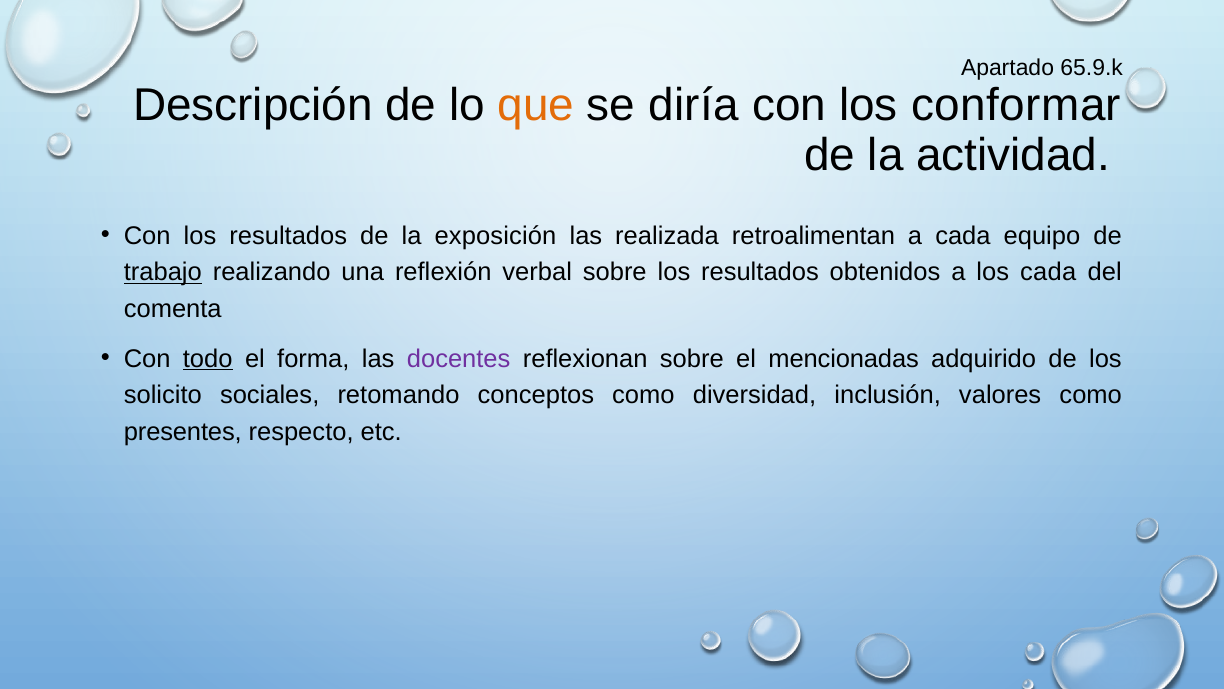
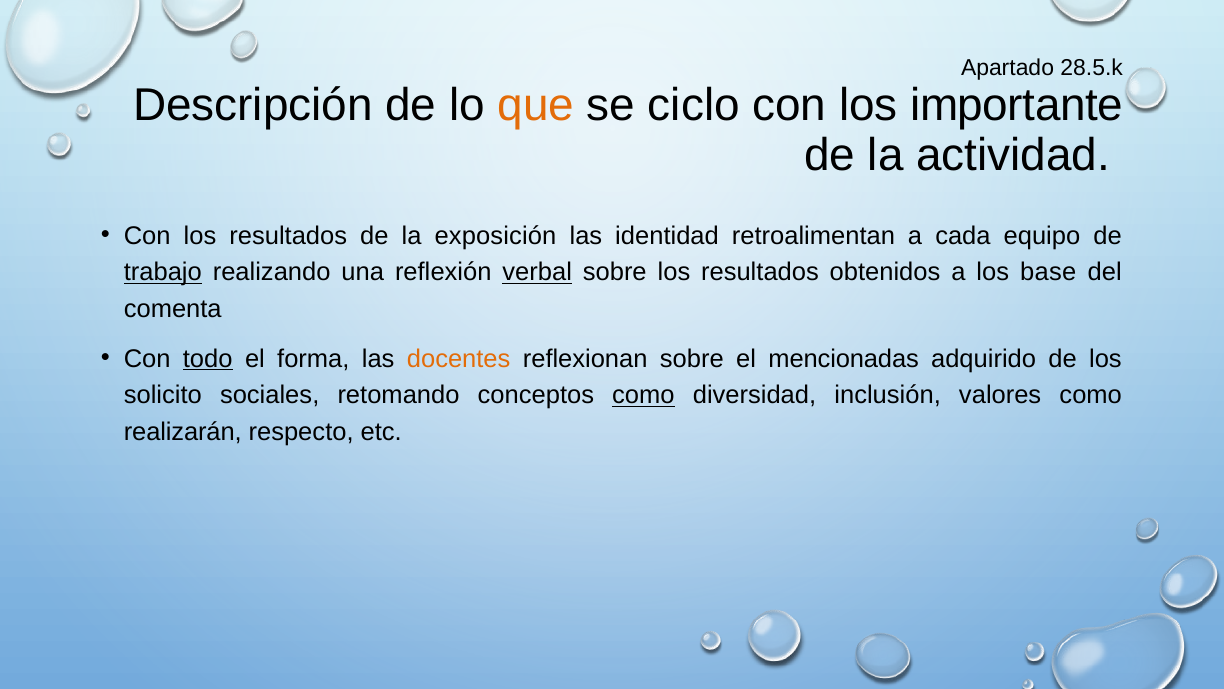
65.9.k: 65.9.k -> 28.5.k
diría: diría -> ciclo
conformar: conformar -> importante
realizada: realizada -> identidad
verbal underline: none -> present
los cada: cada -> base
docentes colour: purple -> orange
como at (643, 395) underline: none -> present
presentes: presentes -> realizarán
